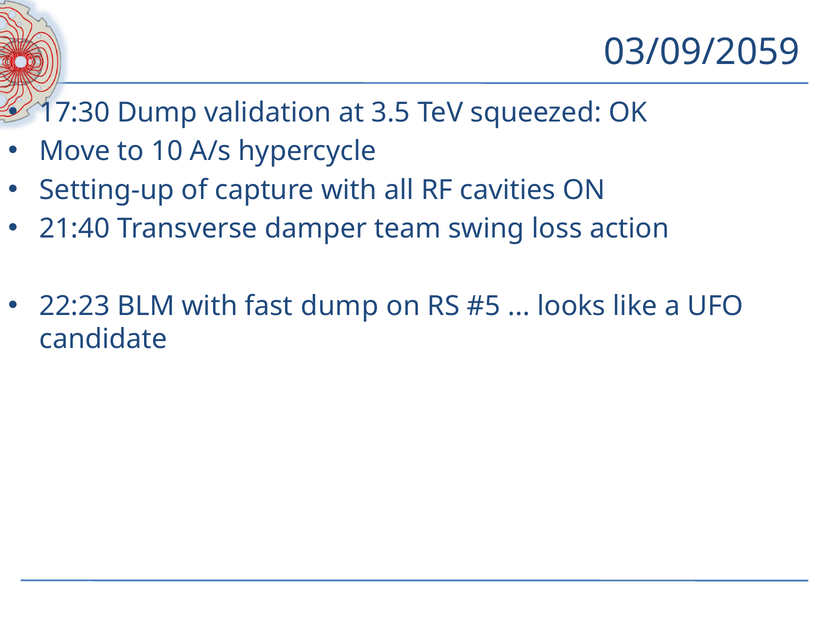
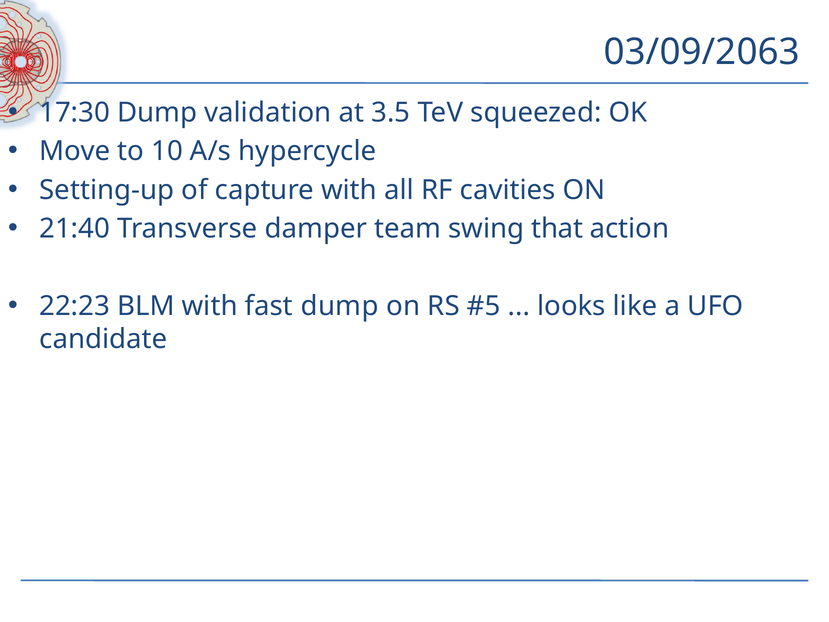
03/09/2059: 03/09/2059 -> 03/09/2063
loss: loss -> that
